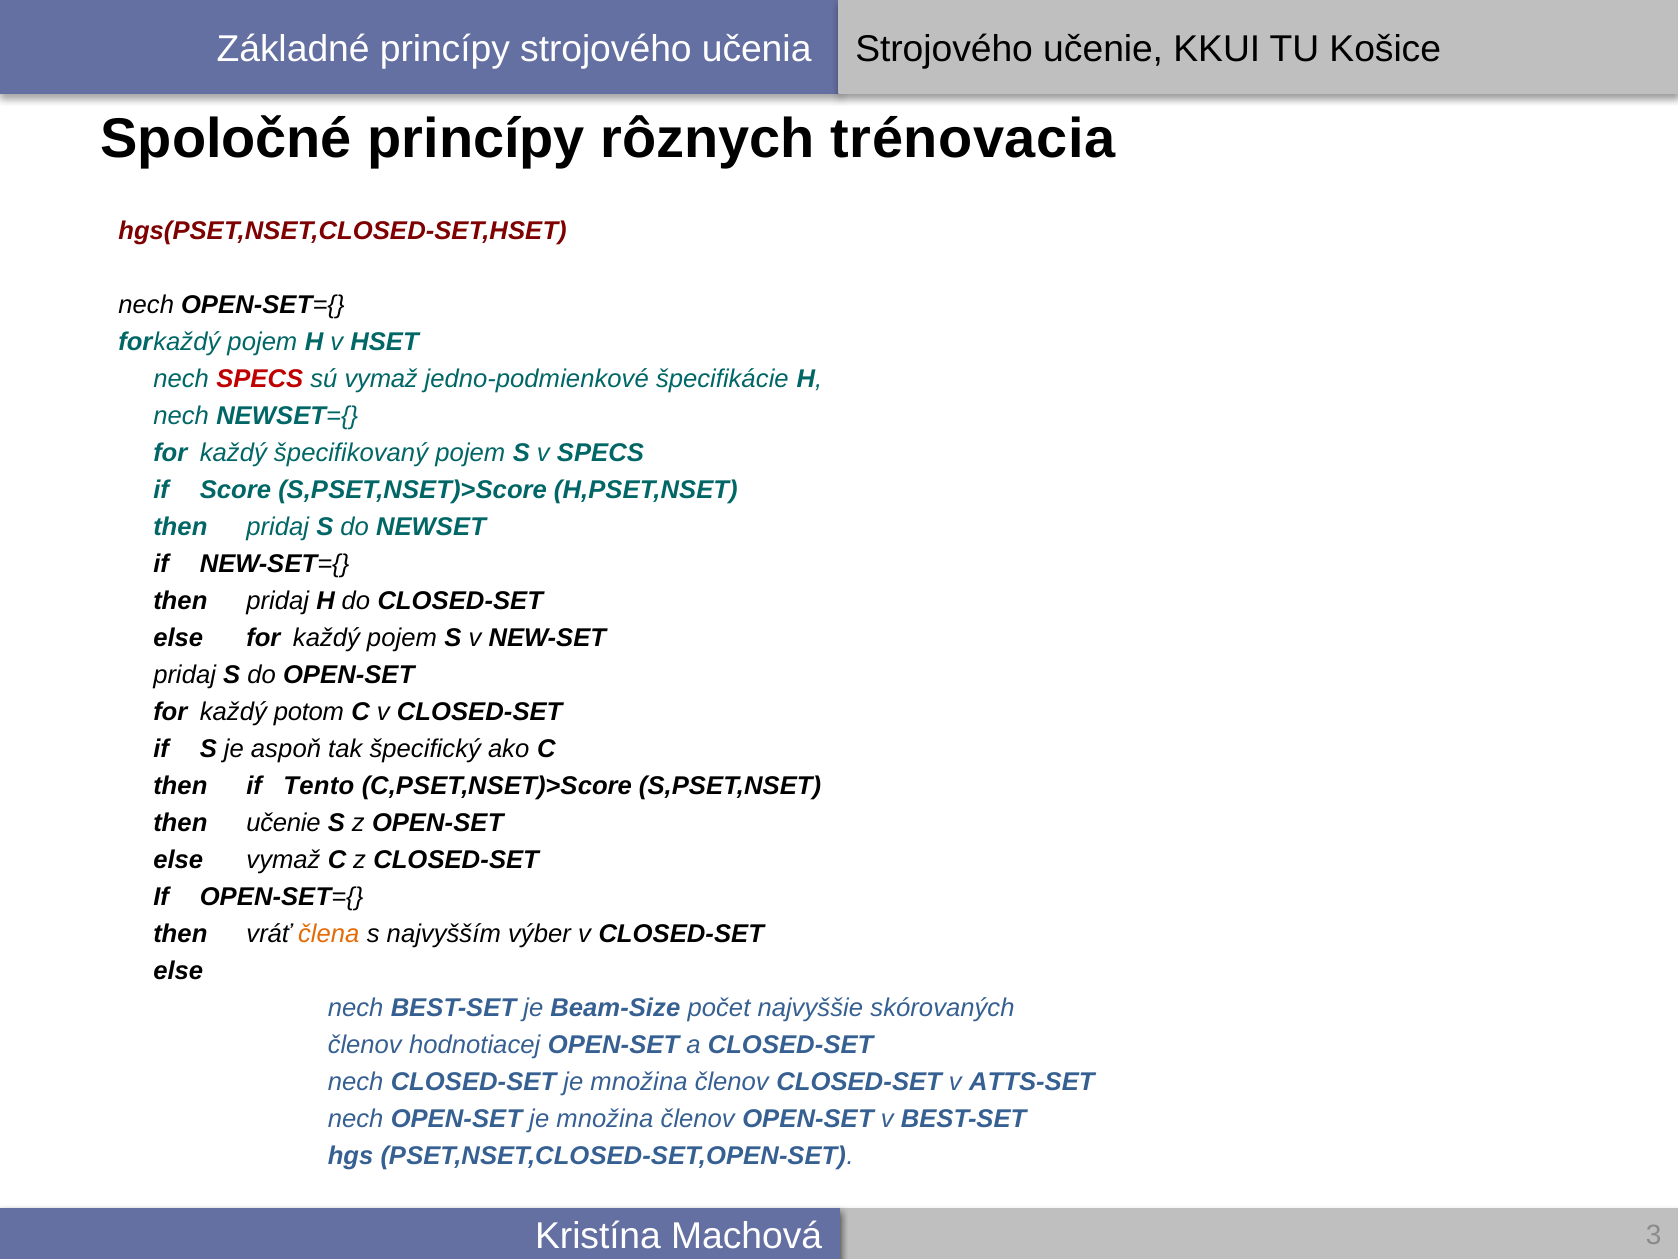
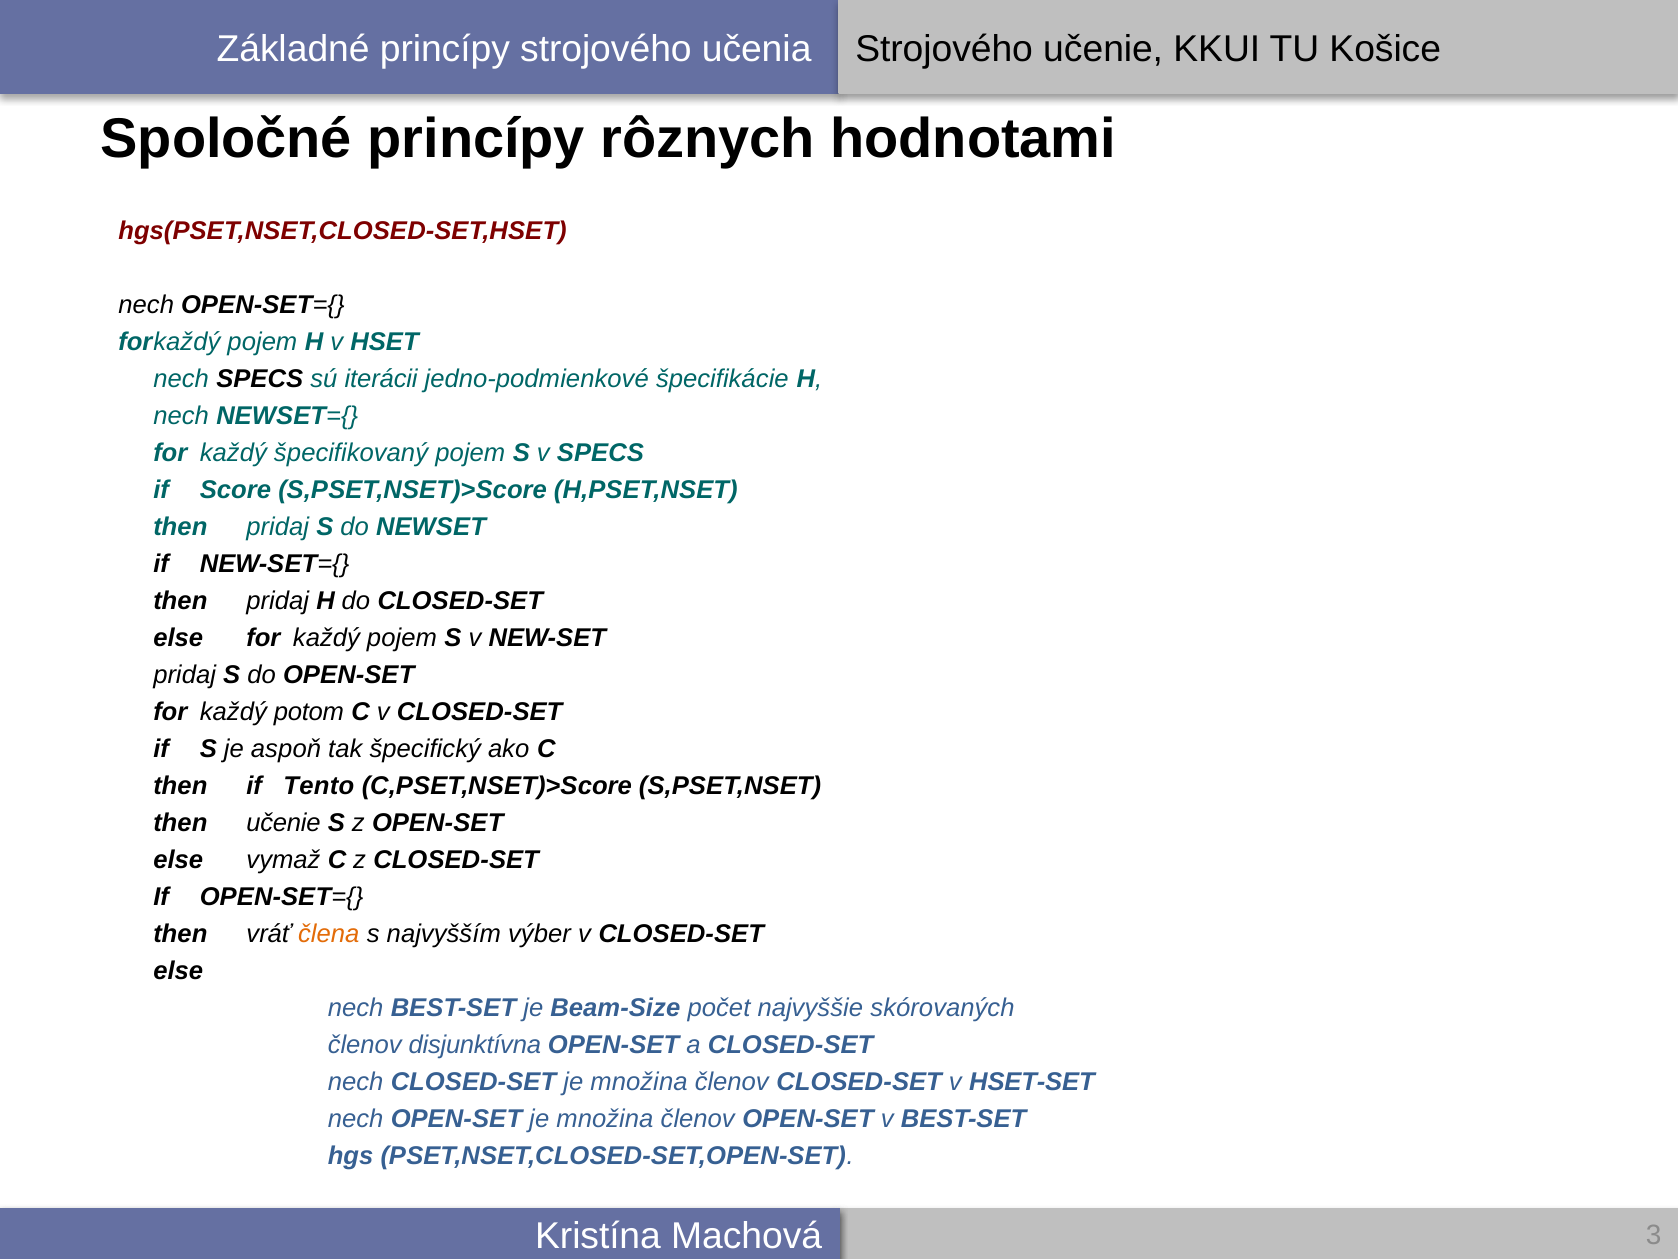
trénovacia: trénovacia -> hodnotami
SPECS at (260, 379) colour: red -> black
sú vymaž: vymaž -> iterácii
hodnotiacej: hodnotiacej -> disjunktívna
ATTS-SET: ATTS-SET -> HSET-SET
